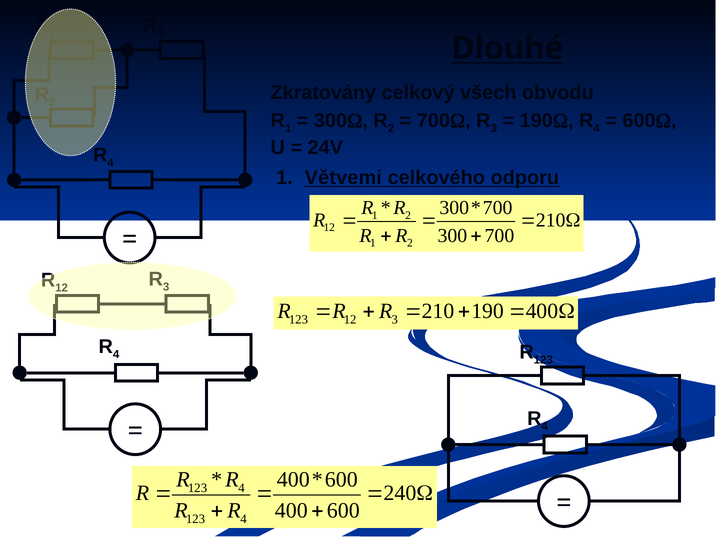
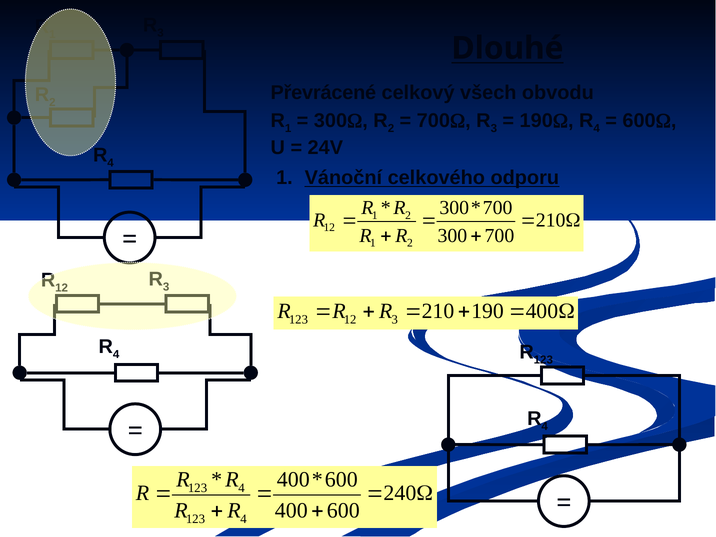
Zkratovány: Zkratovány -> Převrácené
Větvemi: Větvemi -> Vánoční
